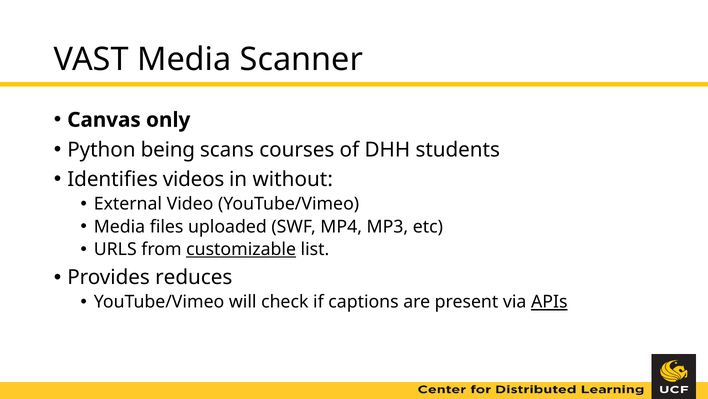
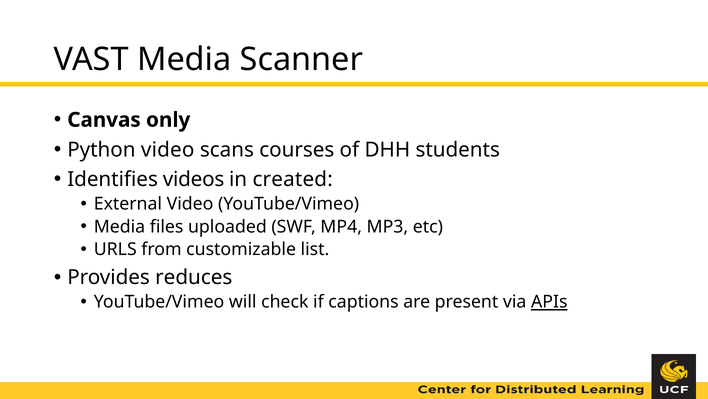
Python being: being -> video
without: without -> created
customizable underline: present -> none
